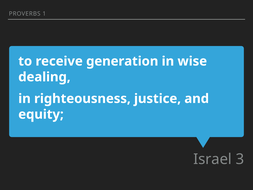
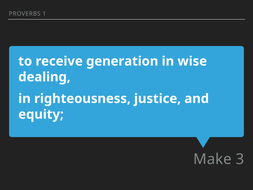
Israel: Israel -> Make
